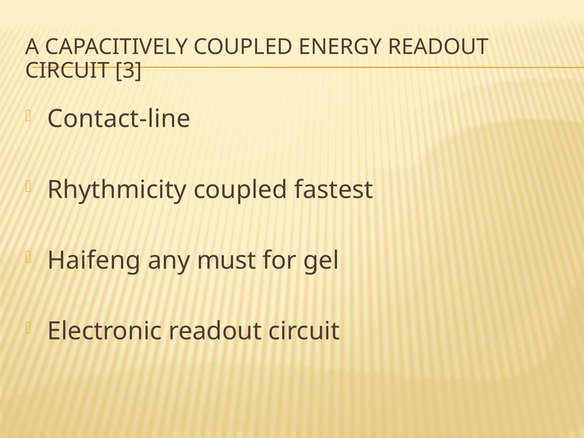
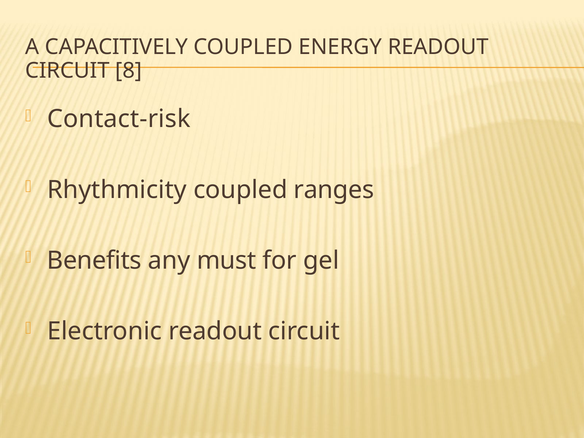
3: 3 -> 8
Contact-line: Contact-line -> Contact-risk
fastest: fastest -> ranges
Haifeng: Haifeng -> Benefits
